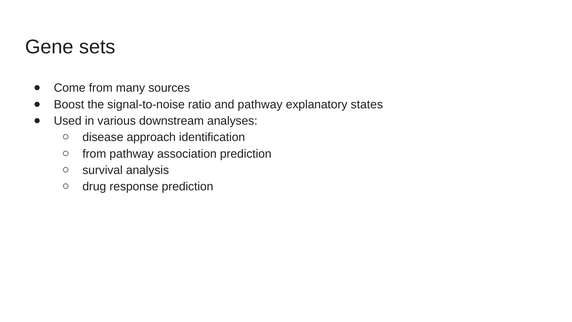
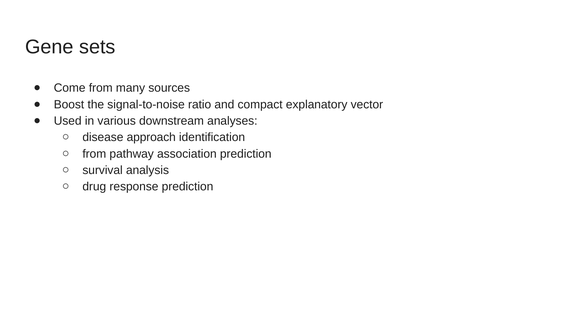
and pathway: pathway -> compact
states: states -> vector
